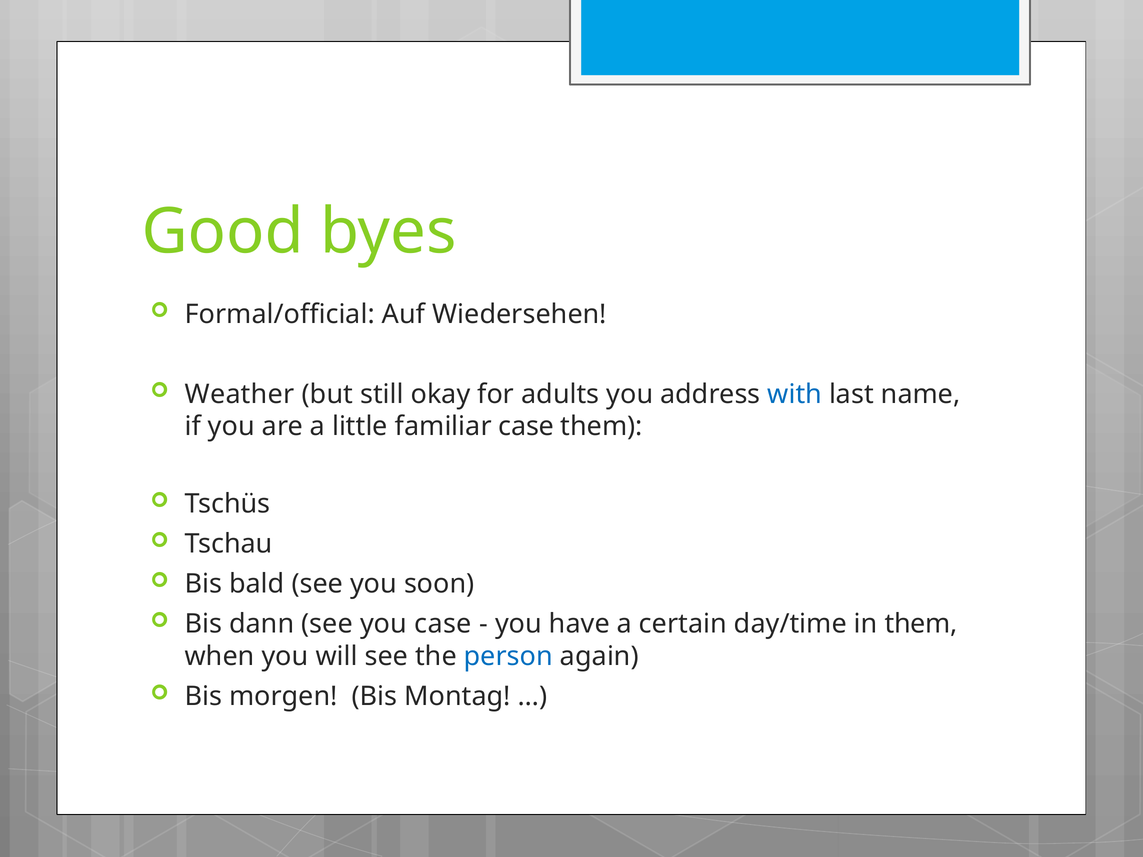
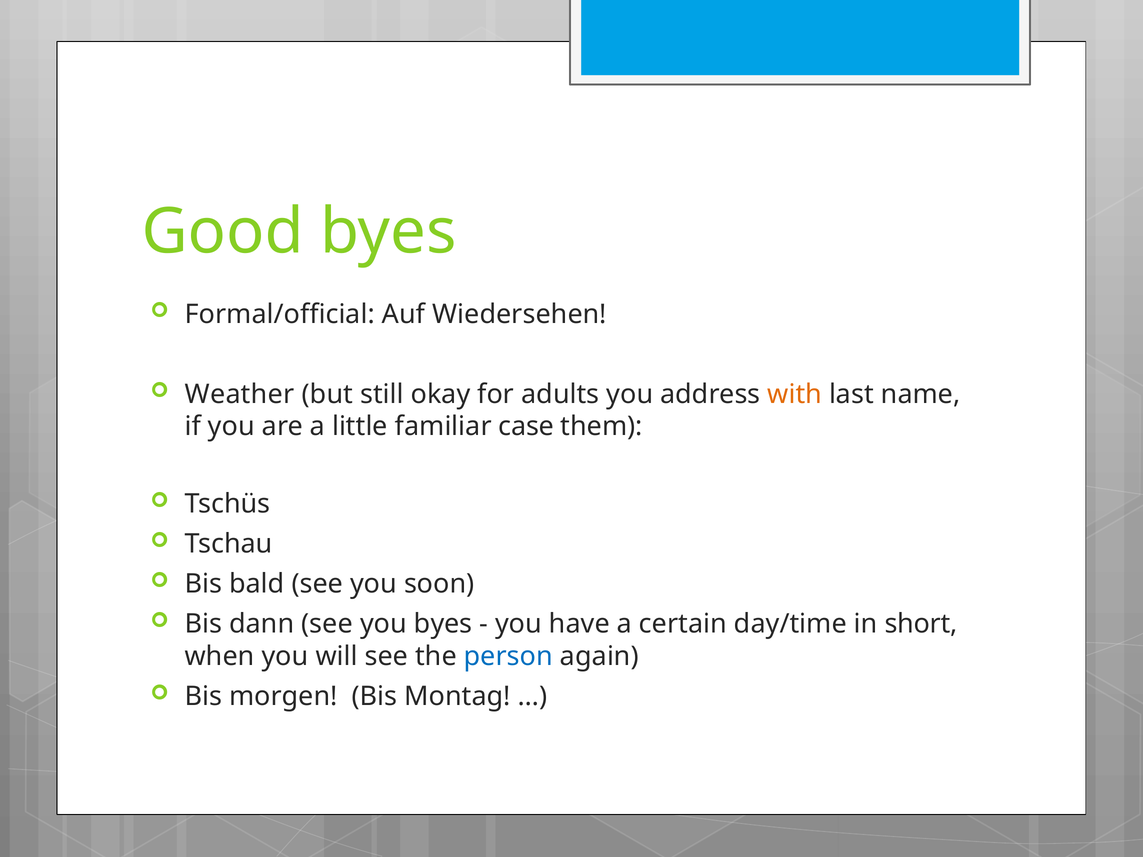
with colour: blue -> orange
you case: case -> byes
in them: them -> short
